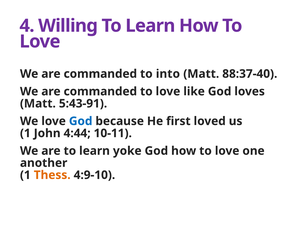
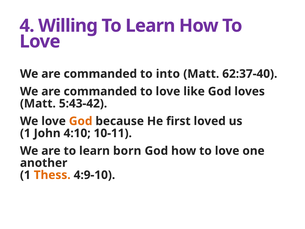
88:37-40: 88:37-40 -> 62:37-40
5:43-91: 5:43-91 -> 5:43-42
God at (81, 121) colour: blue -> orange
4:44: 4:44 -> 4:10
yoke: yoke -> born
